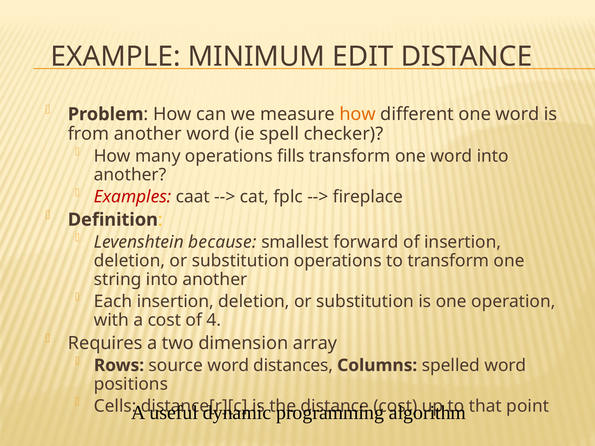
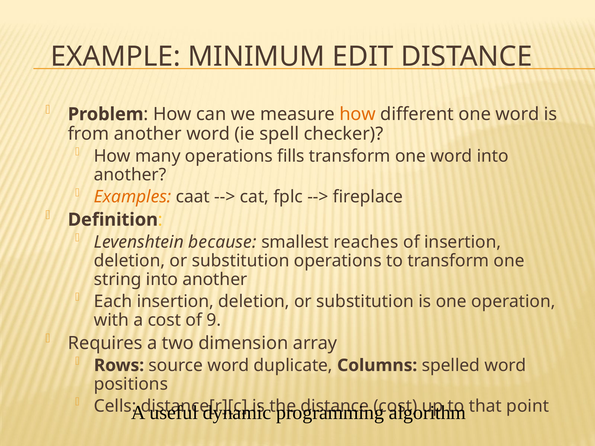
Examples colour: red -> orange
forward: forward -> reaches
4: 4 -> 9
distances: distances -> duplicate
